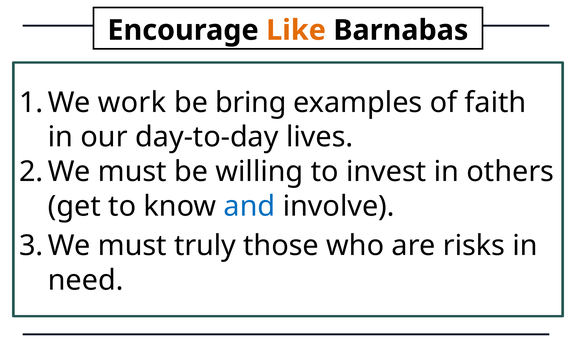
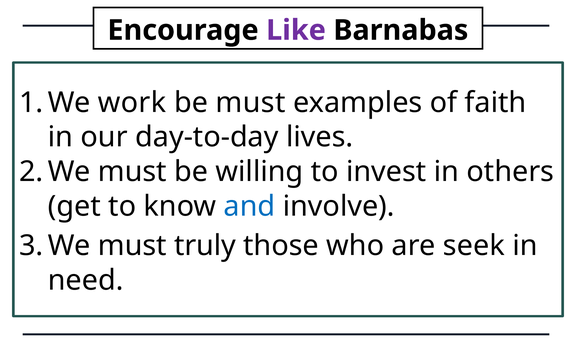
Like colour: orange -> purple
be bring: bring -> must
risks: risks -> seek
